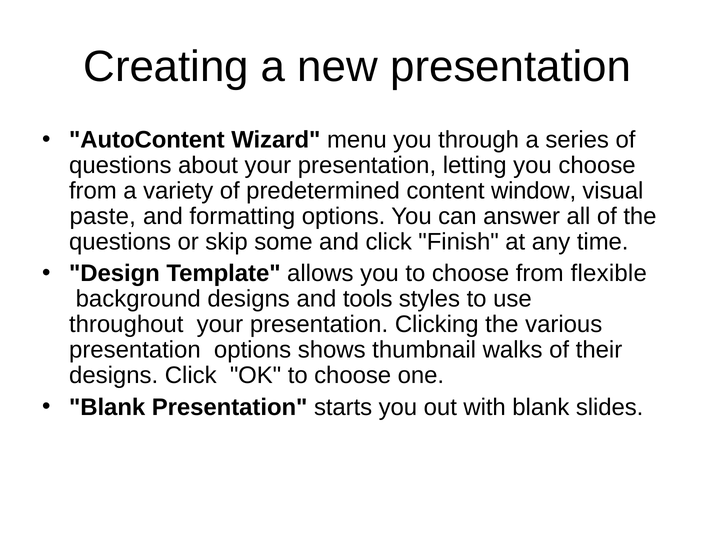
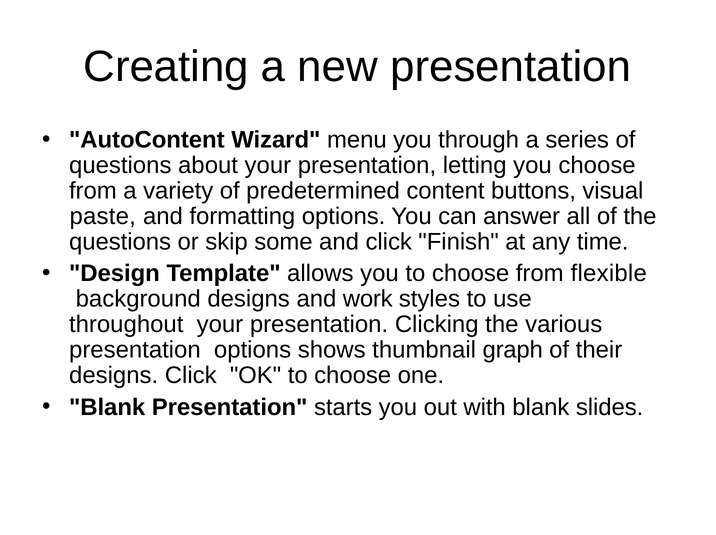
window: window -> buttons
tools: tools -> work
walks: walks -> graph
